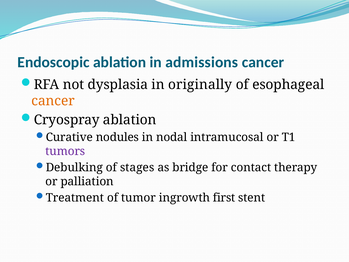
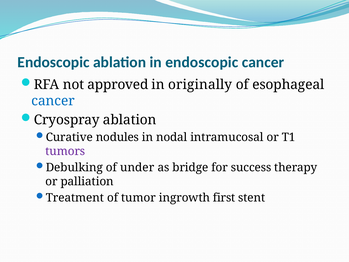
in admissions: admissions -> endoscopic
dysplasia: dysplasia -> approved
cancer at (53, 101) colour: orange -> blue
stages: stages -> under
contact: contact -> success
